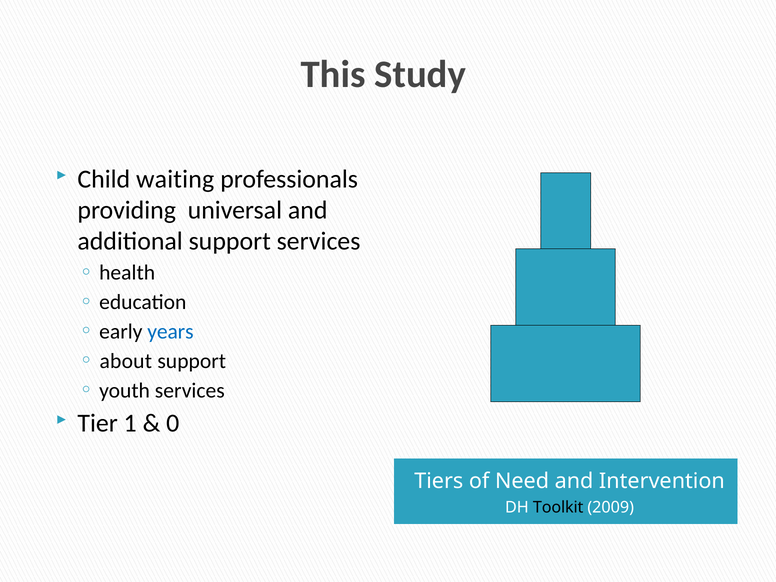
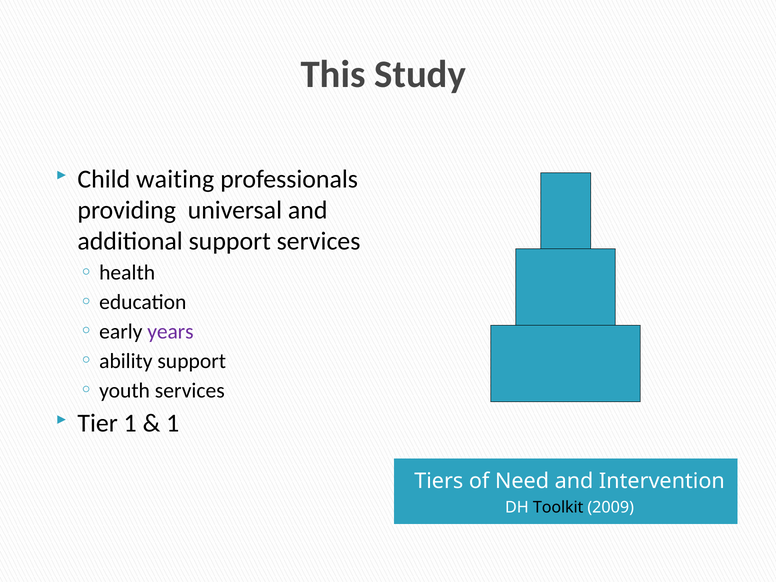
years colour: blue -> purple
about: about -> ability
0 at (173, 423): 0 -> 1
